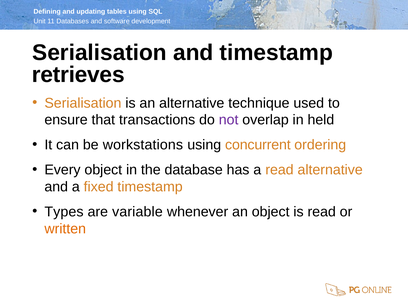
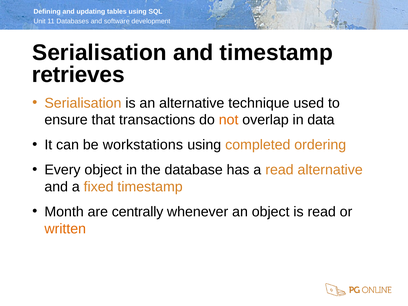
not colour: purple -> orange
held: held -> data
concurrent: concurrent -> completed
Types: Types -> Month
variable: variable -> centrally
